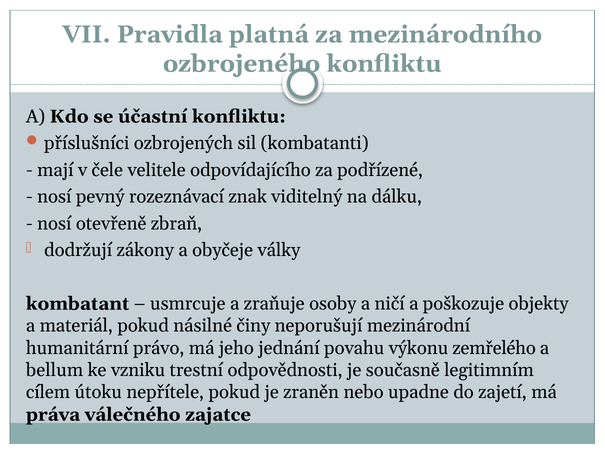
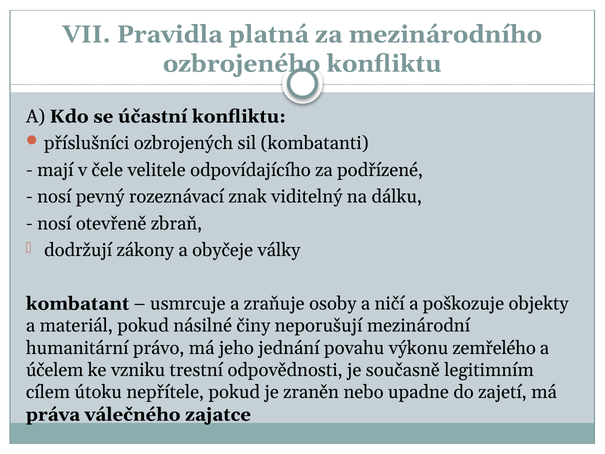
bellum: bellum -> účelem
